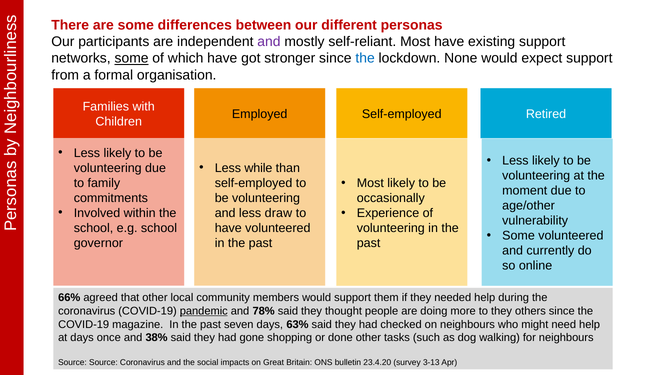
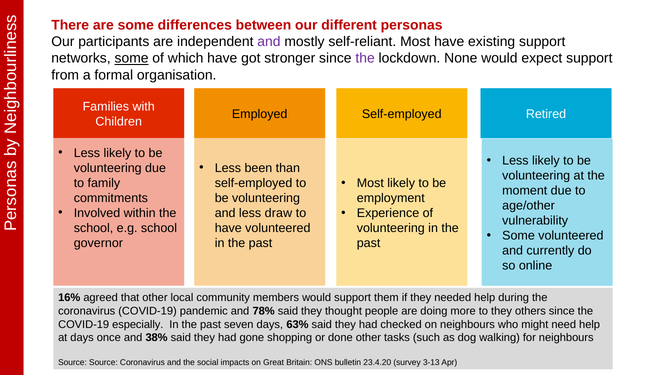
the at (365, 58) colour: blue -> purple
while: while -> been
occasionally: occasionally -> employment
66%: 66% -> 16%
pandemic underline: present -> none
magazine: magazine -> especially
